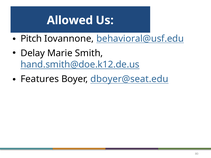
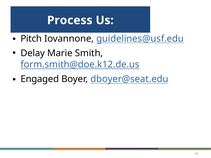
Allowed: Allowed -> Process
behavioral@usf.edu: behavioral@usf.edu -> guidelines@usf.edu
hand.smith@doe.k12.de.us: hand.smith@doe.k12.de.us -> form.smith@doe.k12.de.us
Features: Features -> Engaged
